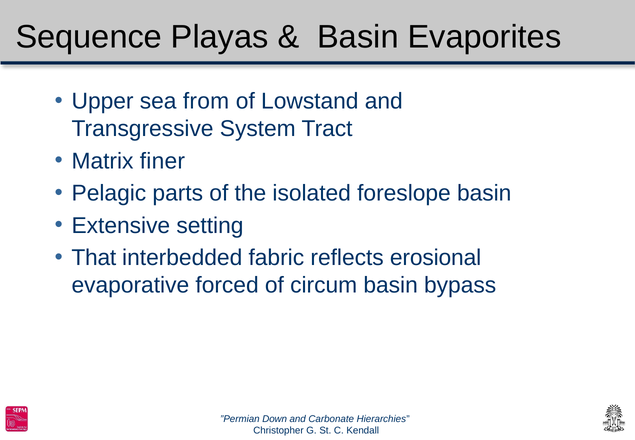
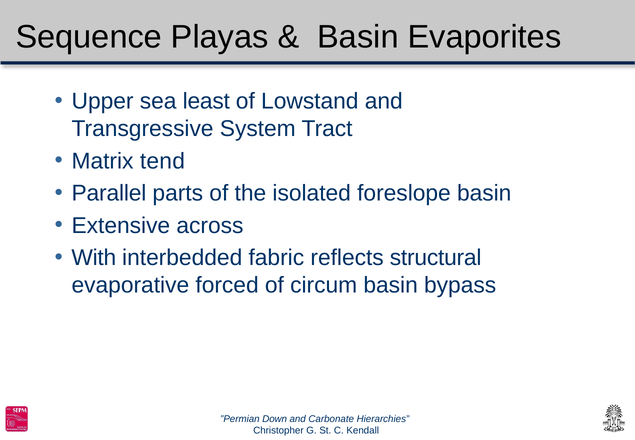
from: from -> least
finer: finer -> tend
Pelagic: Pelagic -> Parallel
setting: setting -> across
That: That -> With
erosional: erosional -> structural
